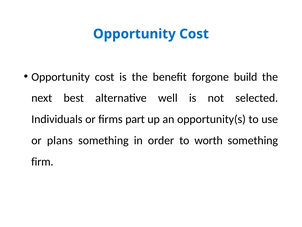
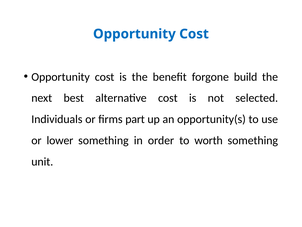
alternative well: well -> cost
plans: plans -> lower
firm: firm -> unit
